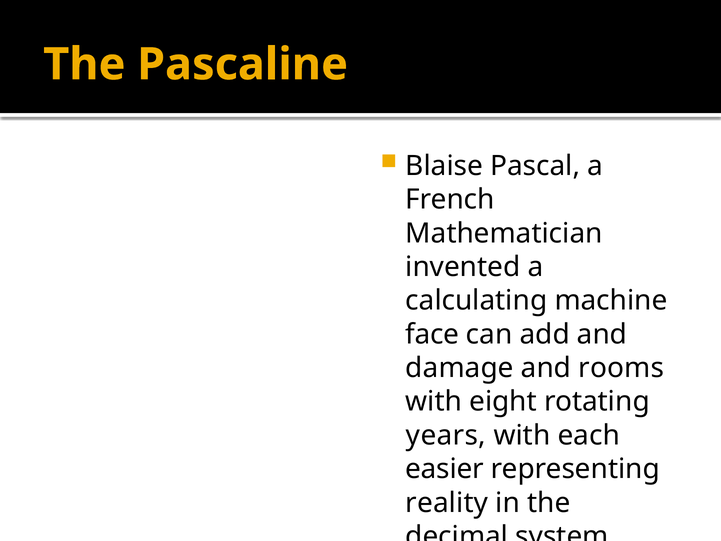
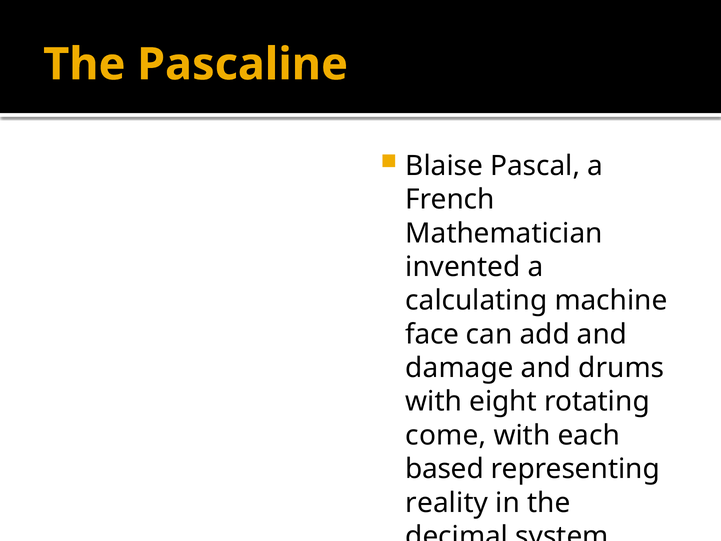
rooms: rooms -> drums
years: years -> come
easier: easier -> based
